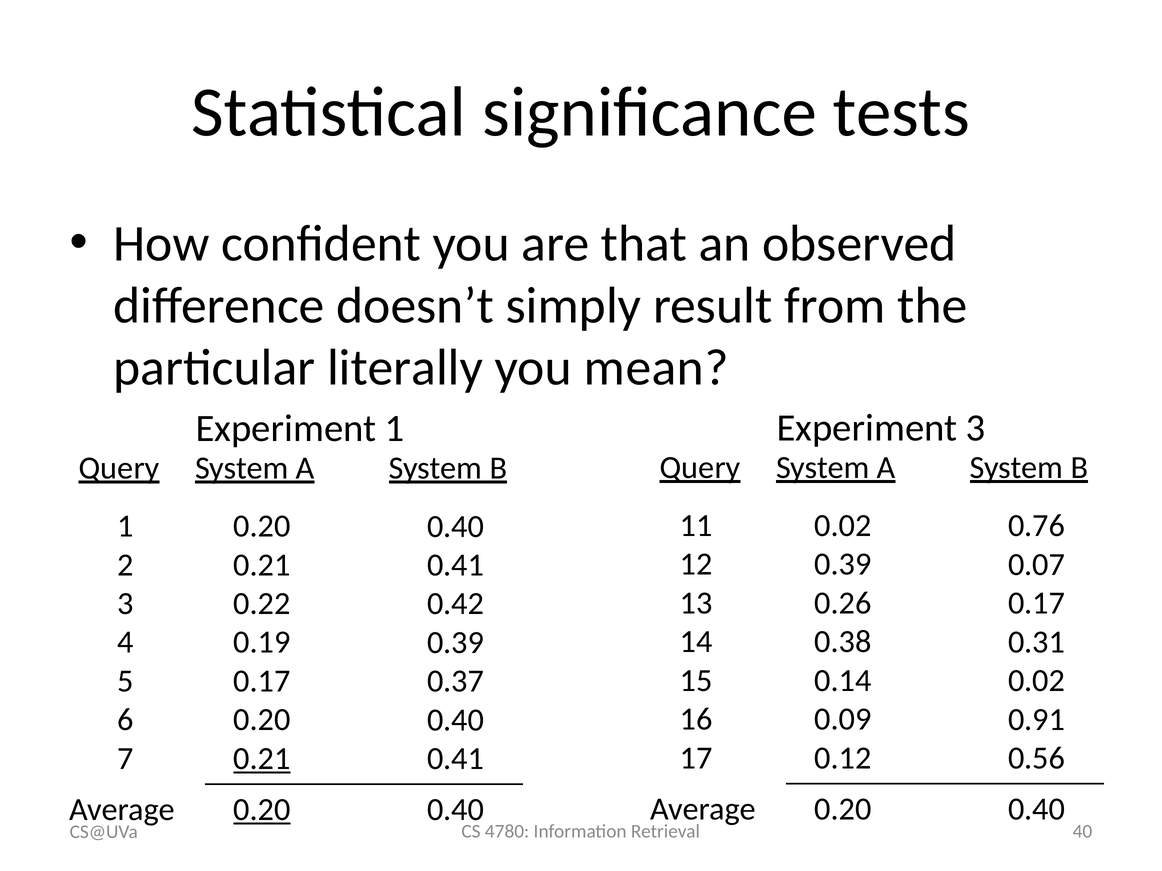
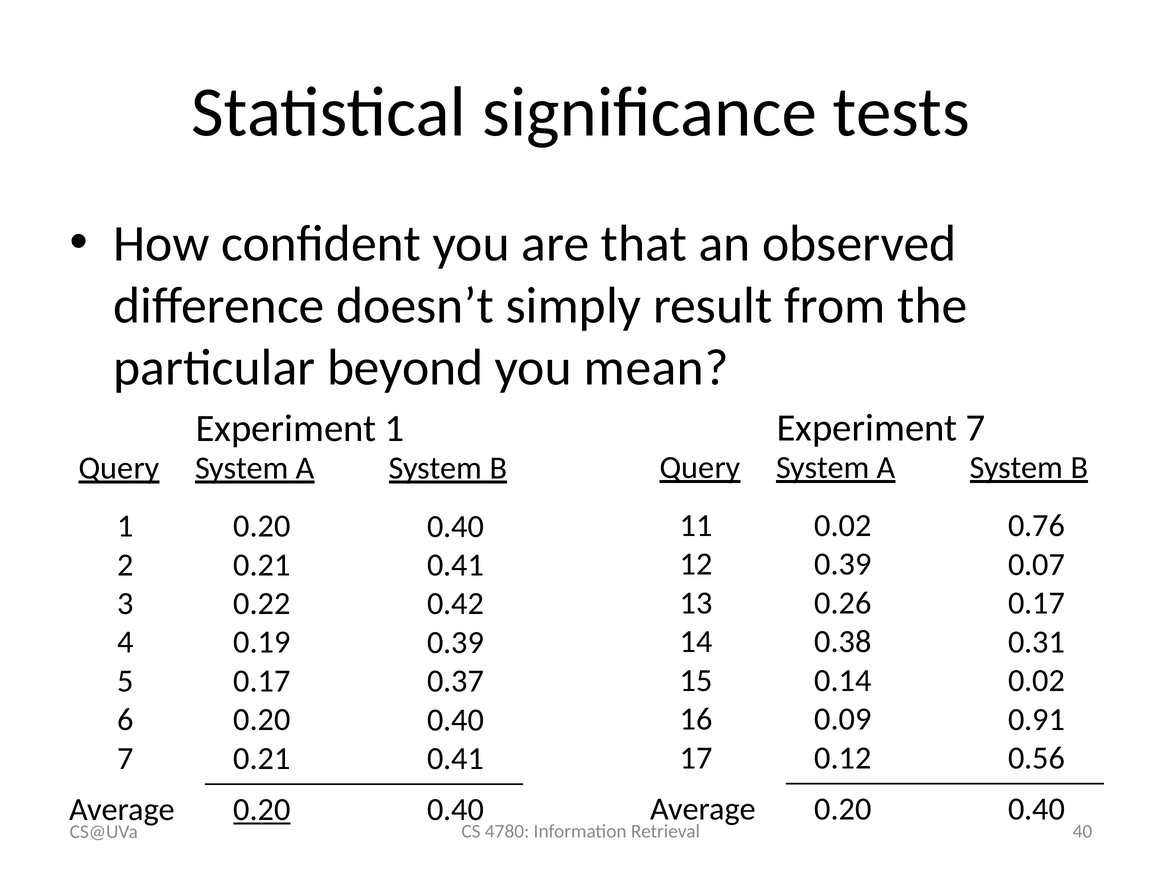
literally: literally -> beyond
Experiment 3: 3 -> 7
0.21 at (262, 759) underline: present -> none
